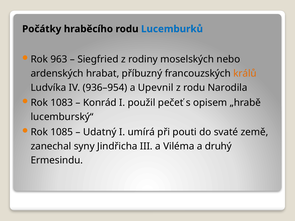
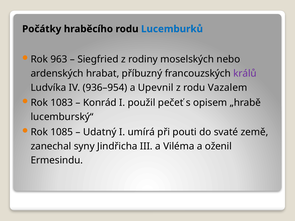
králů colour: orange -> purple
Narodila: Narodila -> Vazalem
druhý: druhý -> oženil
